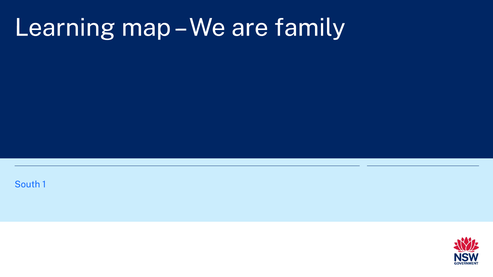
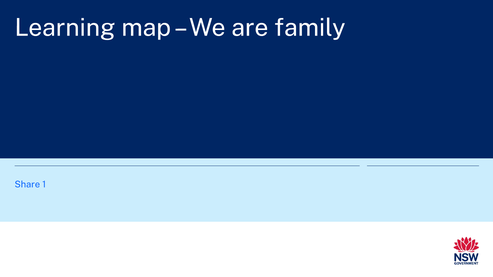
South: South -> Share
